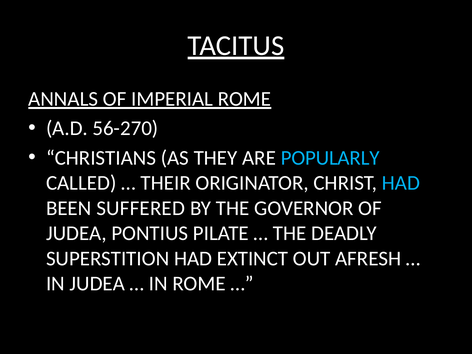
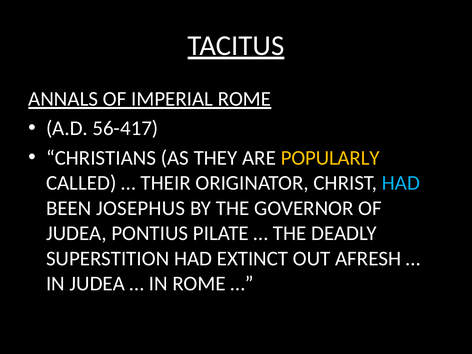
56-270: 56-270 -> 56-417
POPULARLY colour: light blue -> yellow
SUFFERED: SUFFERED -> JOSEPHUS
